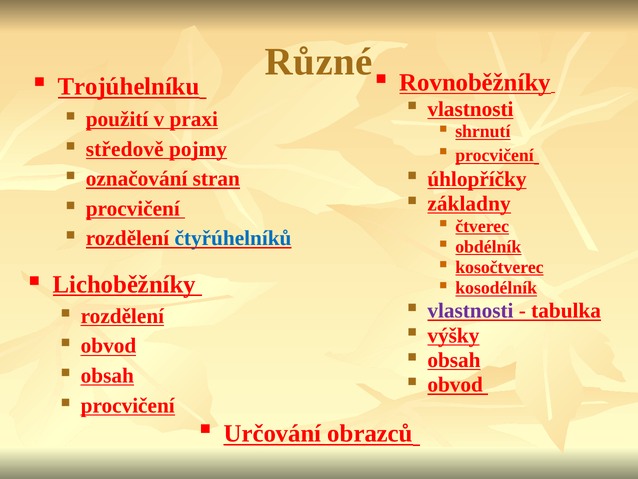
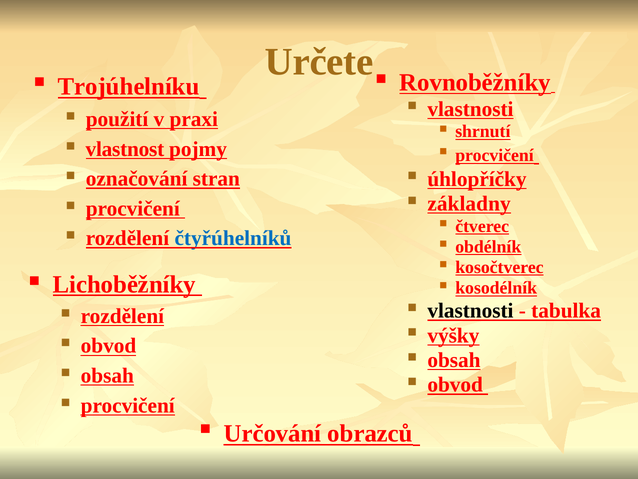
Různé: Různé -> Určete
středově: středově -> vlastnost
vlastnosti at (470, 310) colour: purple -> black
